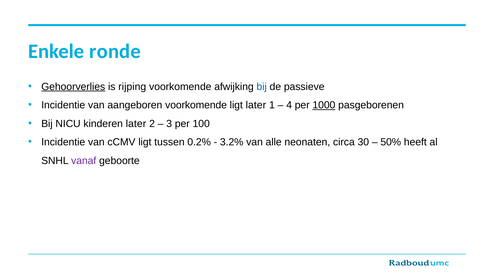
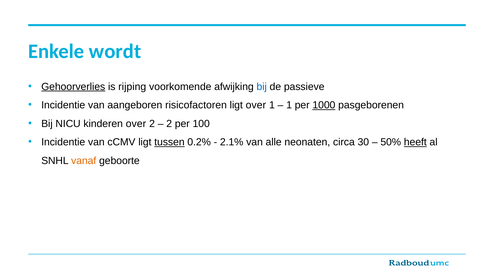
ronde: ronde -> wordt
aangeboren voorkomende: voorkomende -> risicofactoren
ligt later: later -> over
4 at (289, 105): 4 -> 1
kinderen later: later -> over
3 at (169, 124): 3 -> 2
tussen underline: none -> present
3.2%: 3.2% -> 2.1%
heeft underline: none -> present
vanaf colour: purple -> orange
